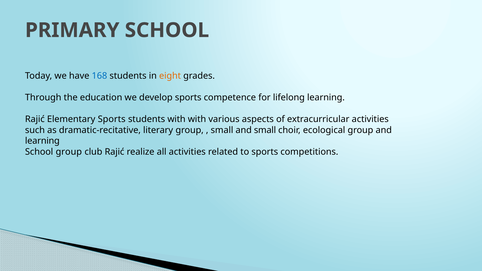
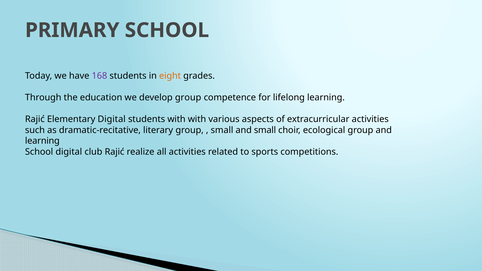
168 colour: blue -> purple
develop sports: sports -> group
Elementary Sports: Sports -> Digital
School group: group -> digital
